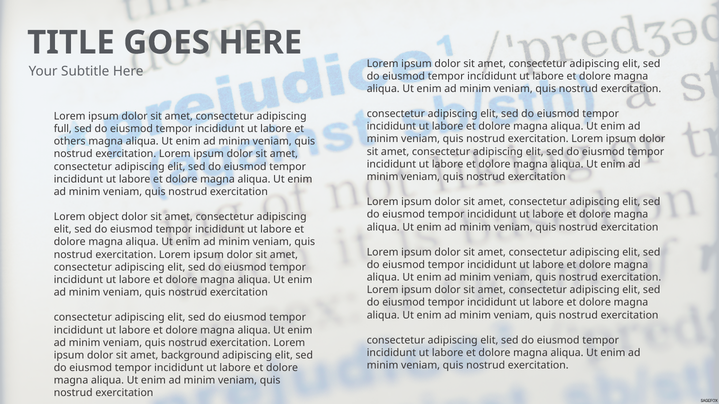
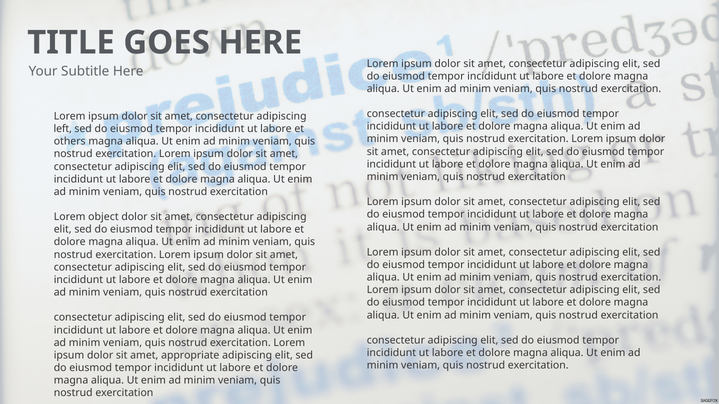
full: full -> left
background: background -> appropriate
